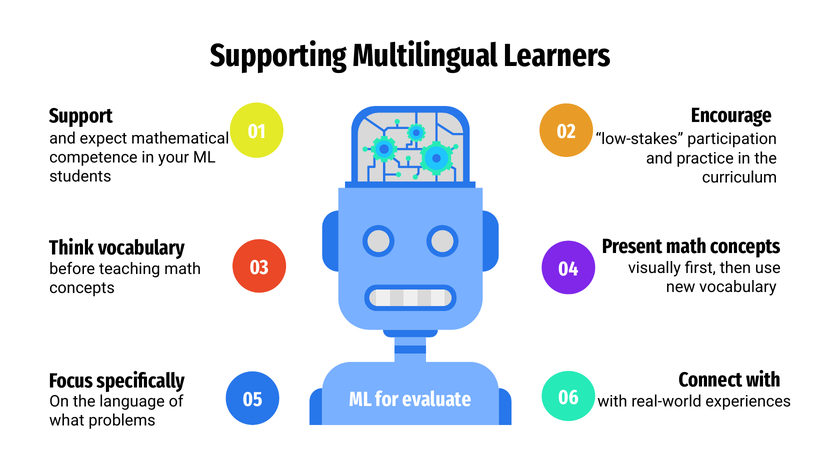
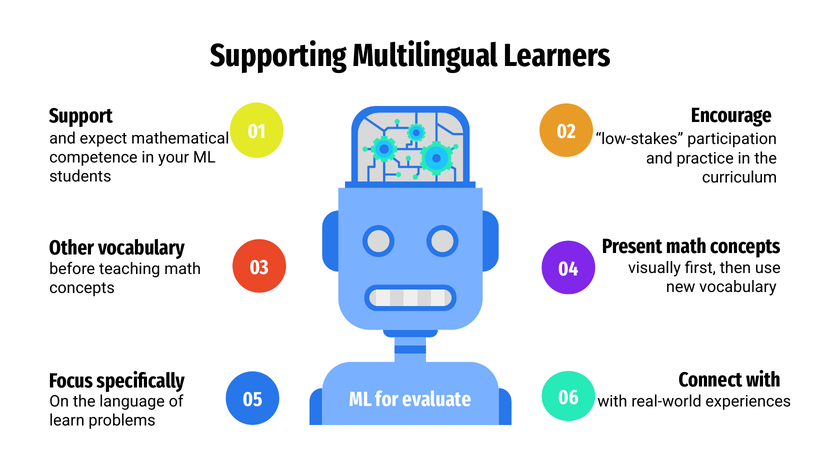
Think: Think -> Other
what: what -> learn
